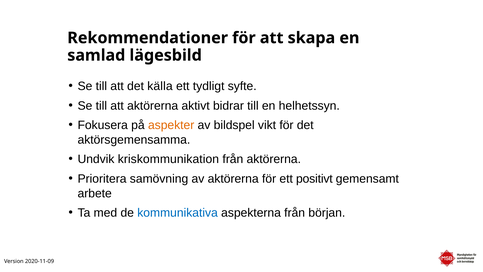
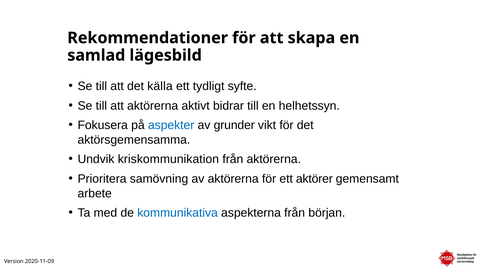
aspekter colour: orange -> blue
bildspel: bildspel -> grunder
positivt: positivt -> aktörer
